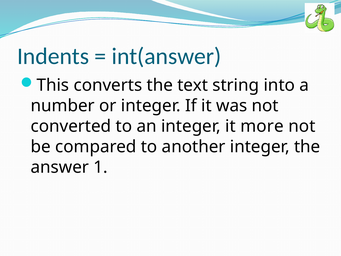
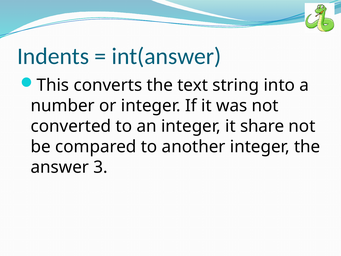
more: more -> share
1: 1 -> 3
